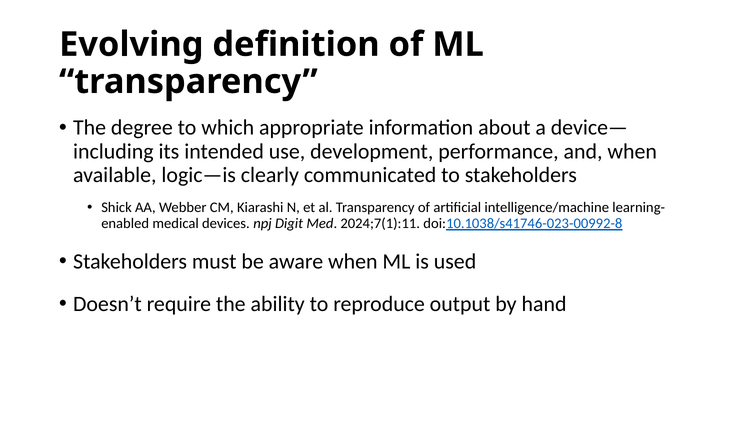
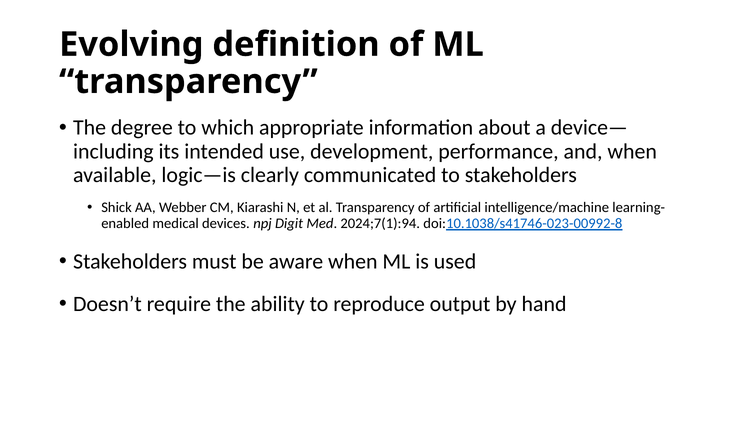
2024;7(1):11: 2024;7(1):11 -> 2024;7(1):94
